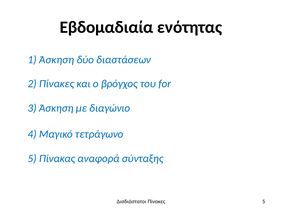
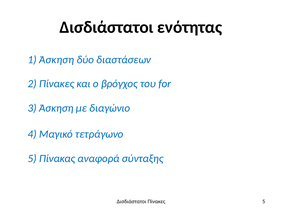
Εβδομαδιαία at (107, 27): Εβδομαδιαία -> Δισδιάστατοι
